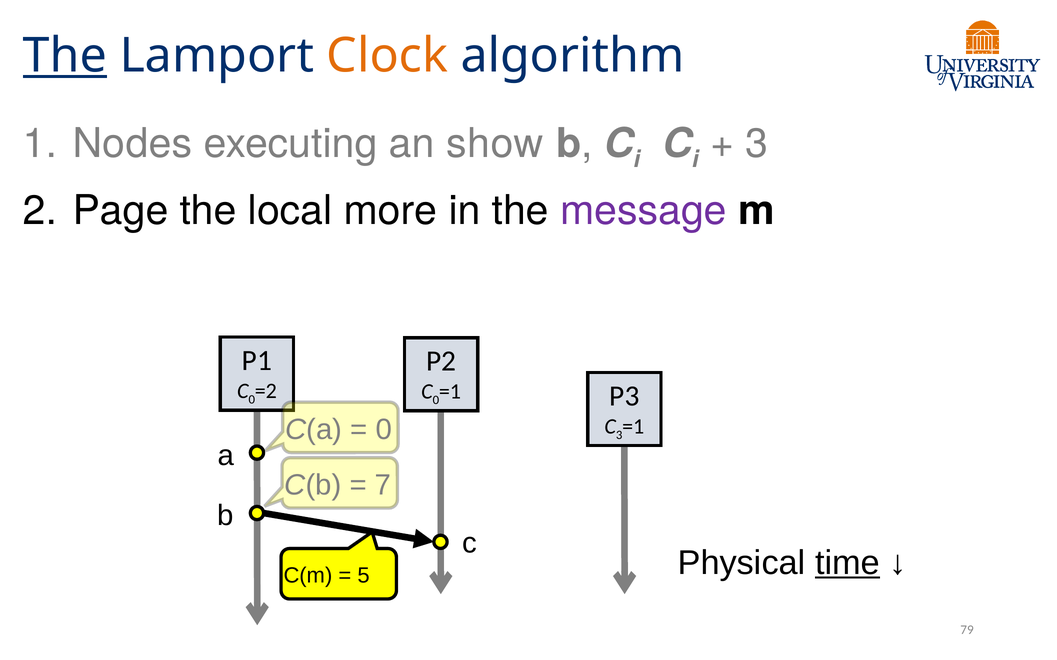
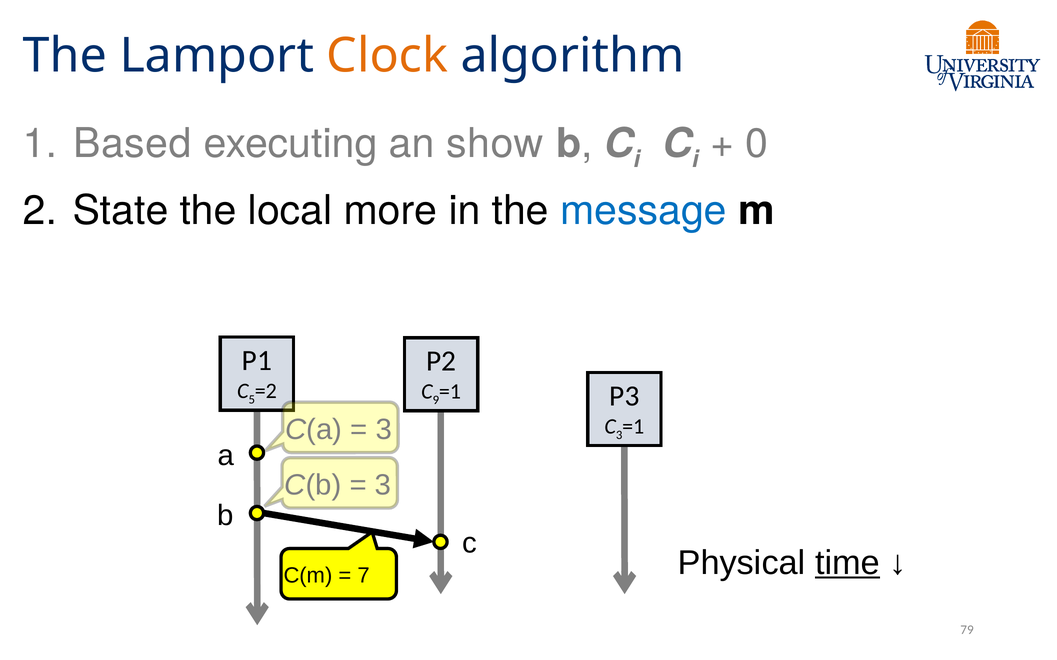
The at (65, 56) underline: present -> none
3 at (757, 144): 3 -> 0
Nodes: Nodes -> Based
Page: Page -> State
message colour: purple -> blue
0 at (252, 400): 0 -> 5
0 at (436, 400): 0 -> 9
0 at (384, 430): 0 -> 3
7 at (383, 485): 7 -> 3
5: 5 -> 7
